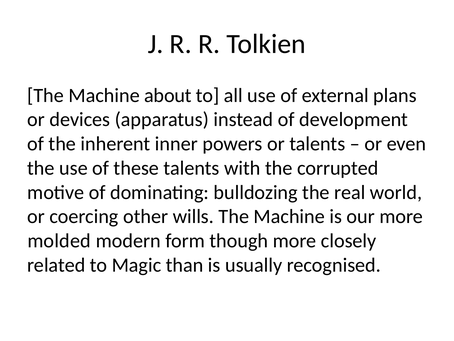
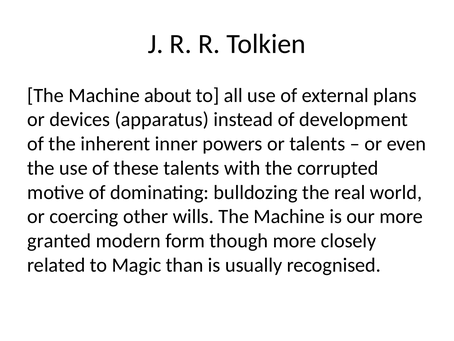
molded: molded -> granted
